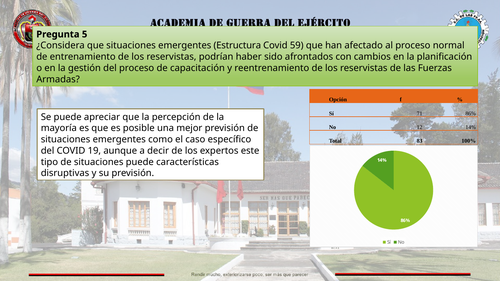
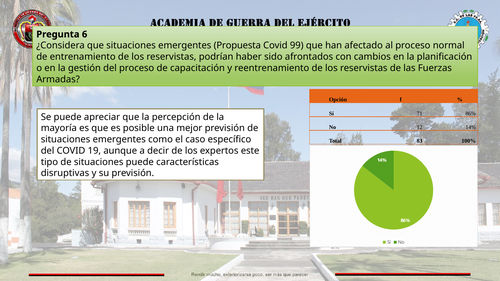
5: 5 -> 6
Estructura: Estructura -> Propuesta
59: 59 -> 99
